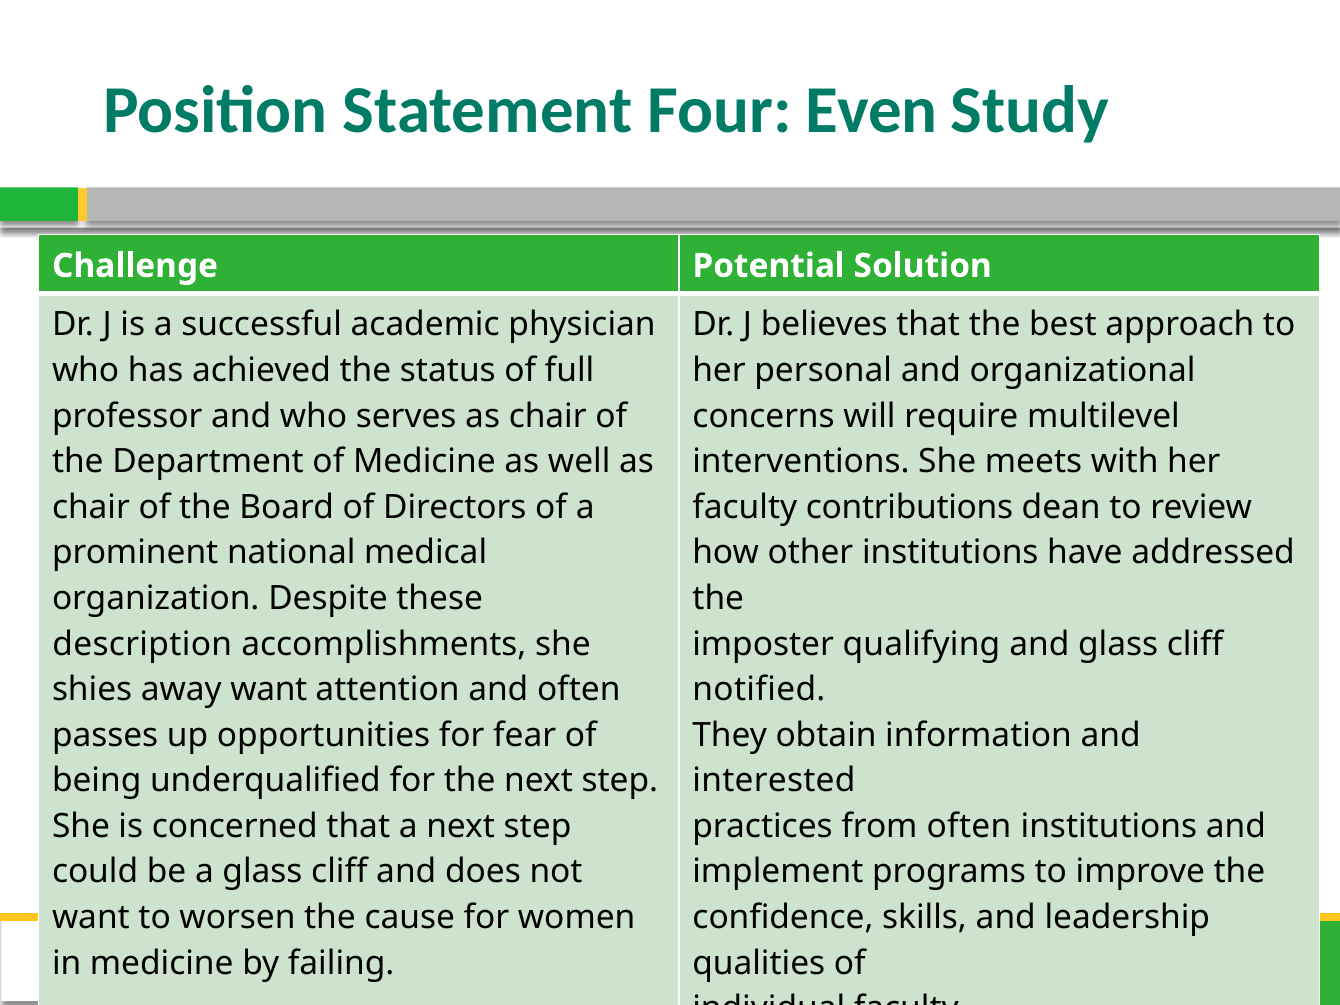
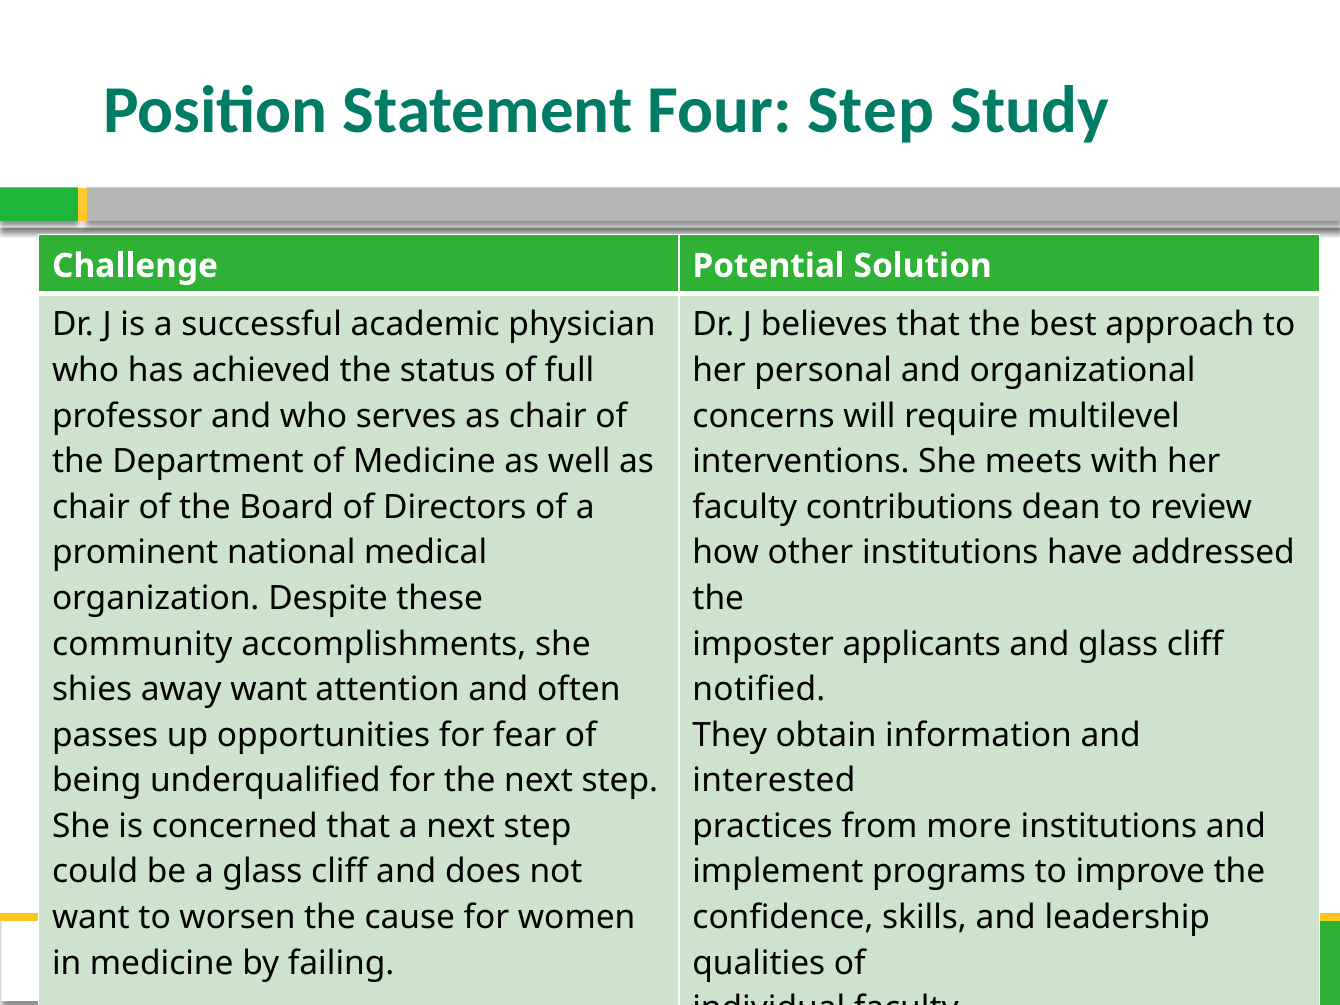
Four Even: Even -> Step
description: description -> community
qualifying: qualifying -> applicants
from often: often -> more
